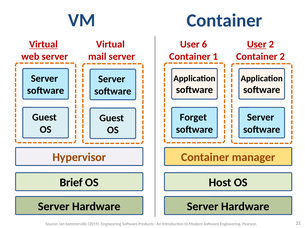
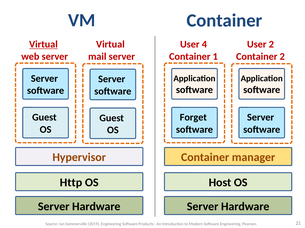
6: 6 -> 4
User at (257, 45) underline: present -> none
Brief: Brief -> Http
